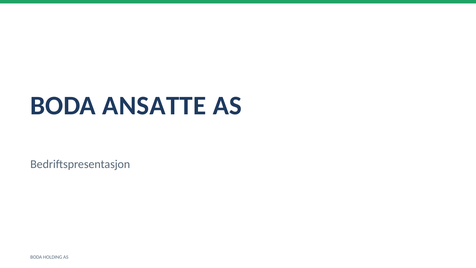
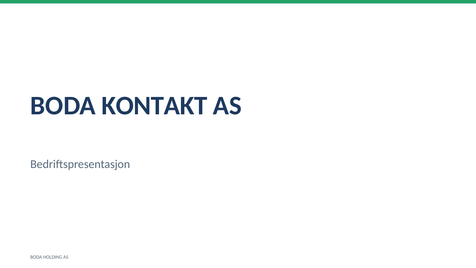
ANSATTE: ANSATTE -> KONTAKT
